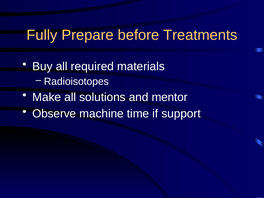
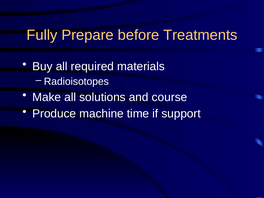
mentor: mentor -> course
Observe: Observe -> Produce
